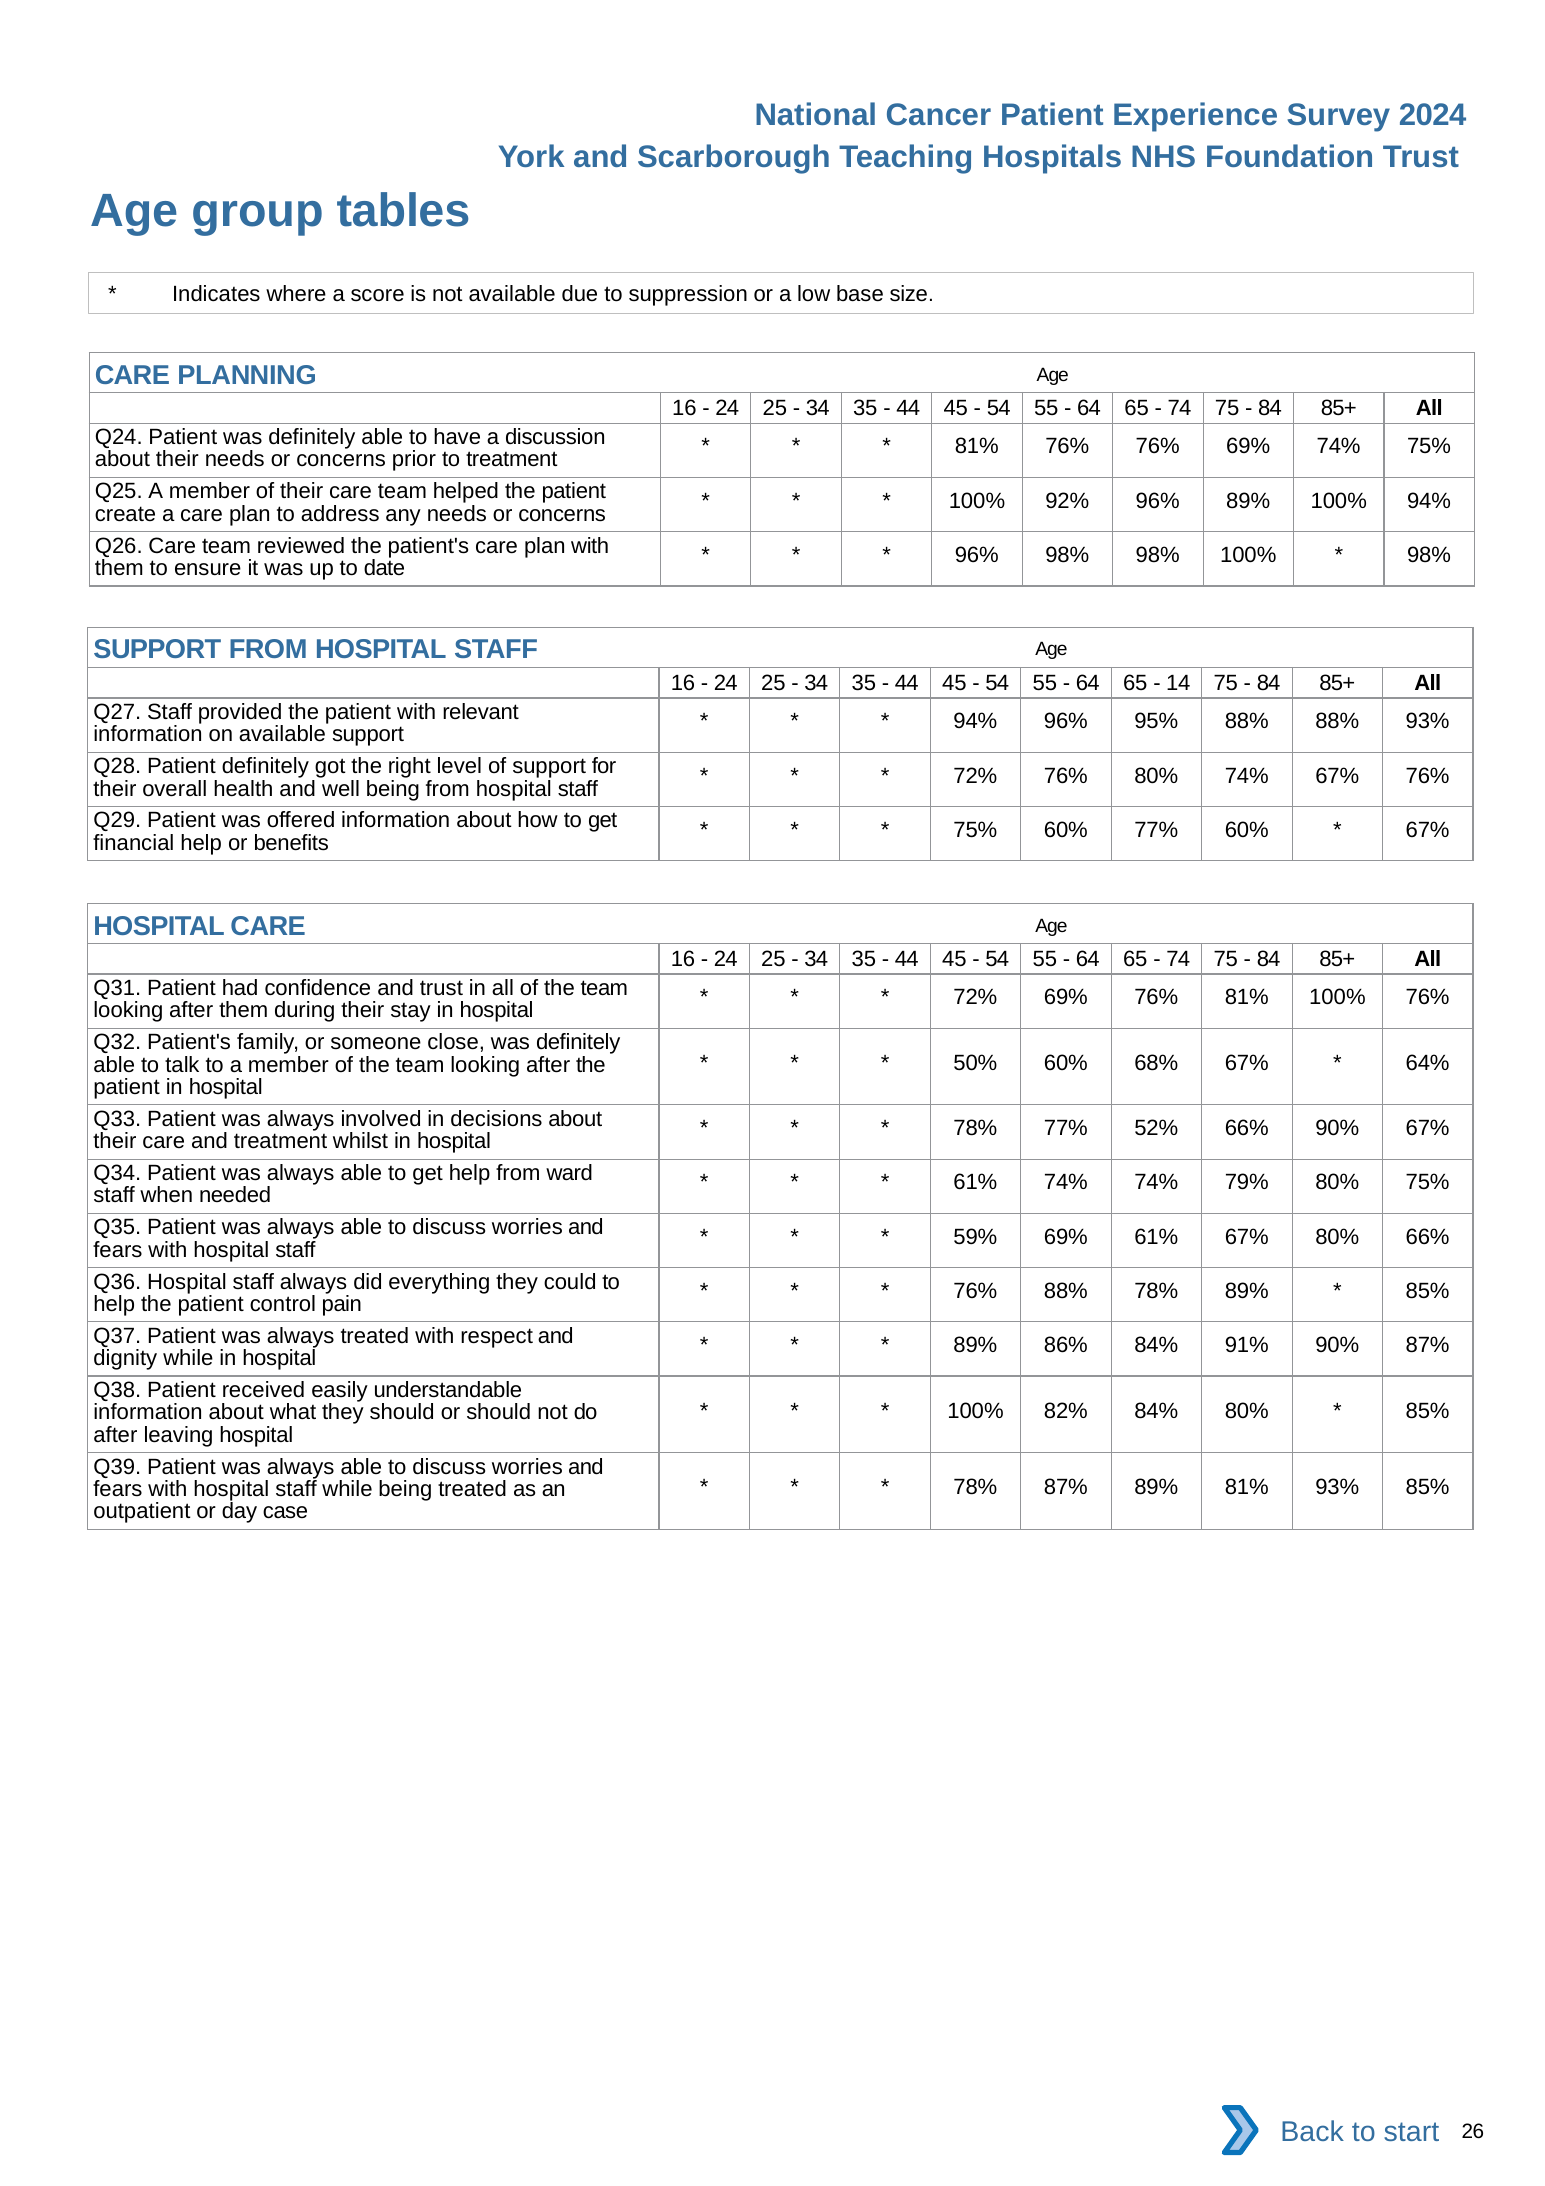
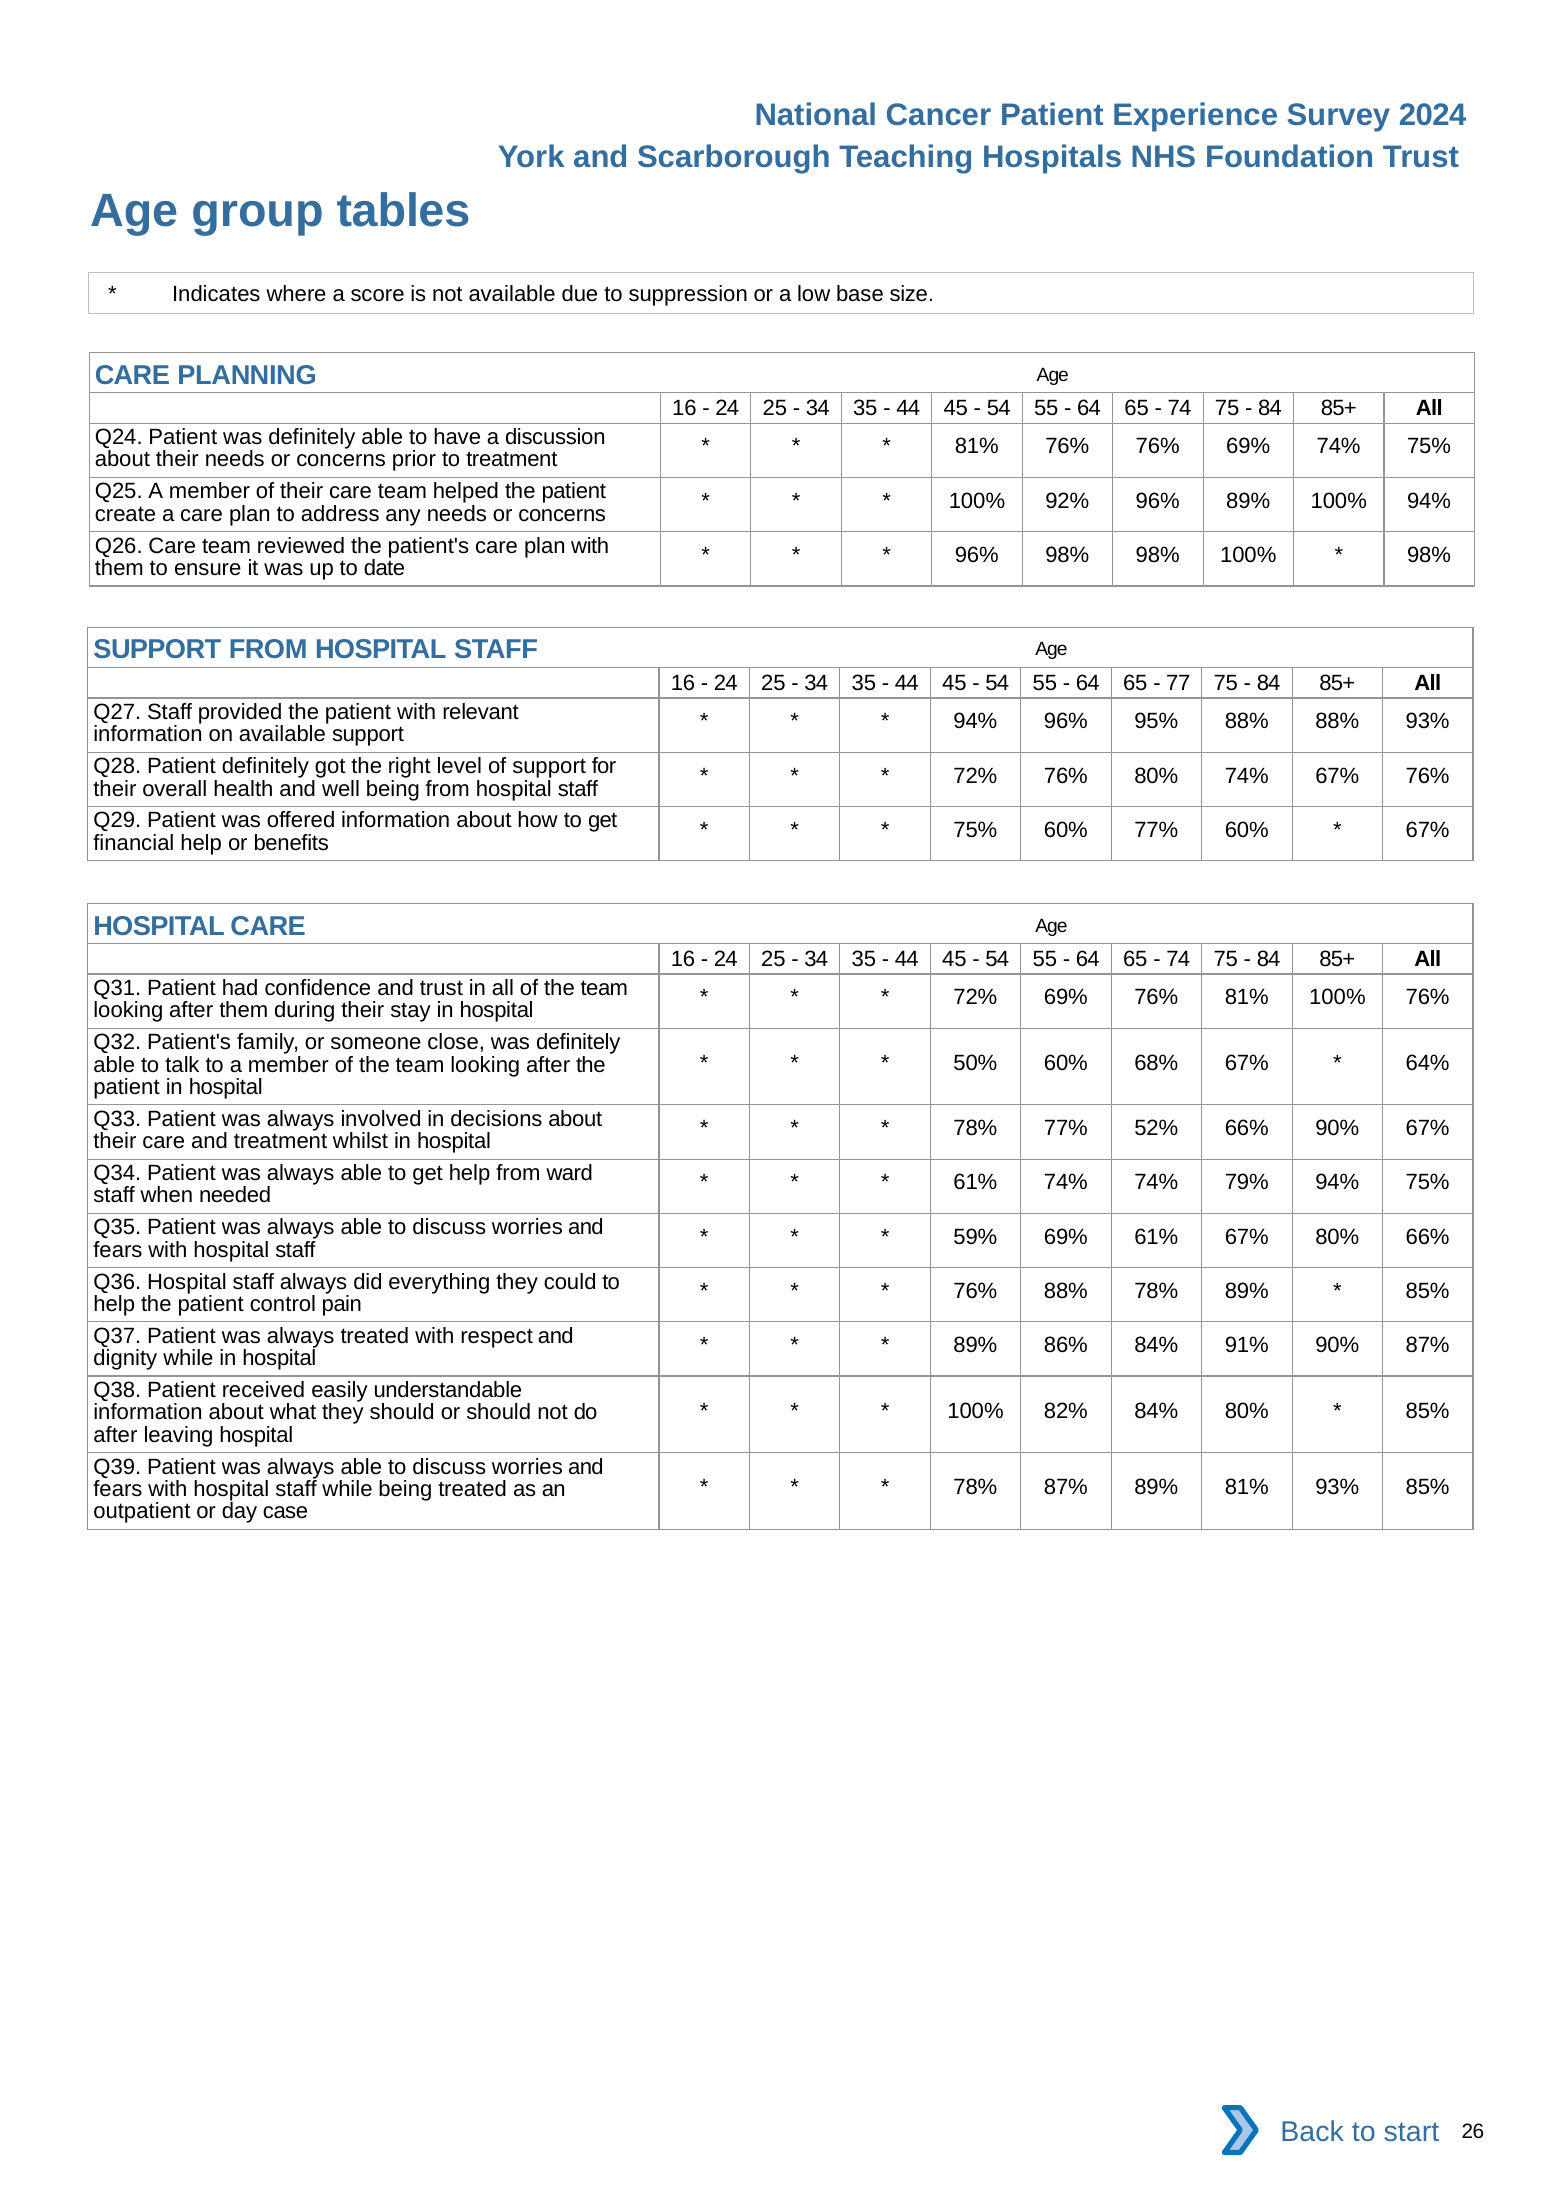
14: 14 -> 77
79% 80%: 80% -> 94%
